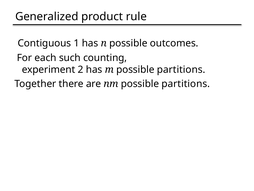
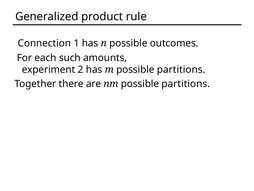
Contiguous: Contiguous -> Connection
counting: counting -> amounts
